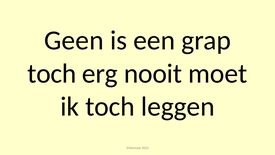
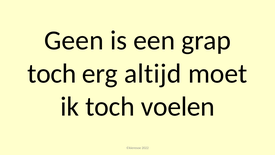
nooit: nooit -> altijd
leggen: leggen -> voelen
